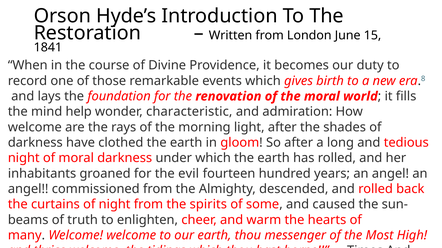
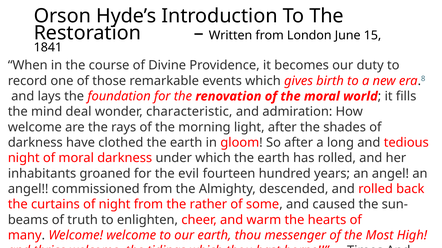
help: help -> deal
spirits: spirits -> rather
